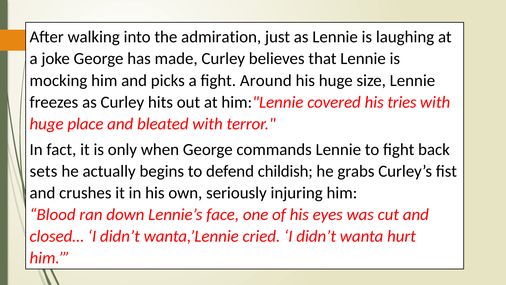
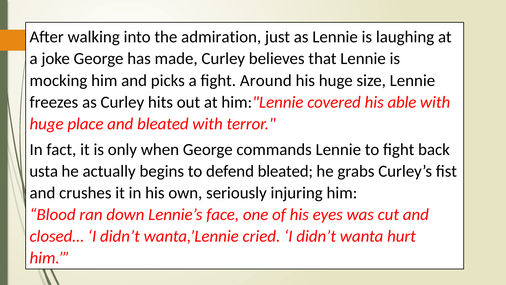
tries: tries -> able
sets: sets -> usta
defend childish: childish -> bleated
